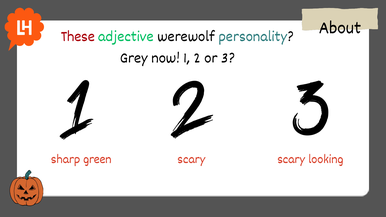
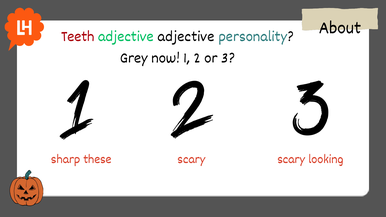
These: These -> Teeth
adjective werewolf: werewolf -> adjective
green: green -> these
